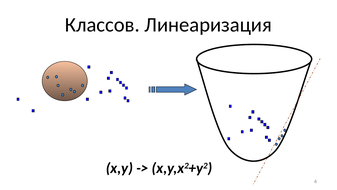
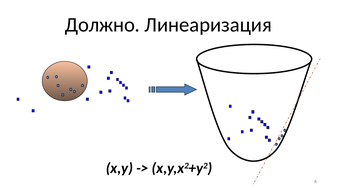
Классов: Классов -> Должно
